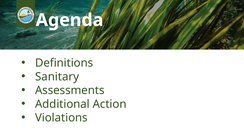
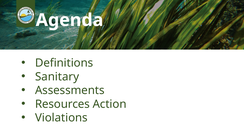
Additional: Additional -> Resources
